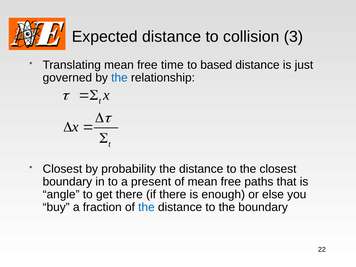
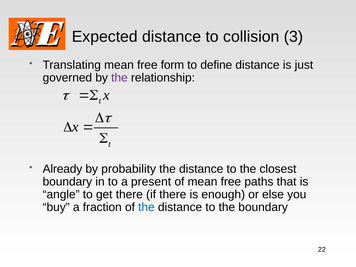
time: time -> form
based: based -> define
the at (119, 78) colour: blue -> purple
Closest at (62, 169): Closest -> Already
